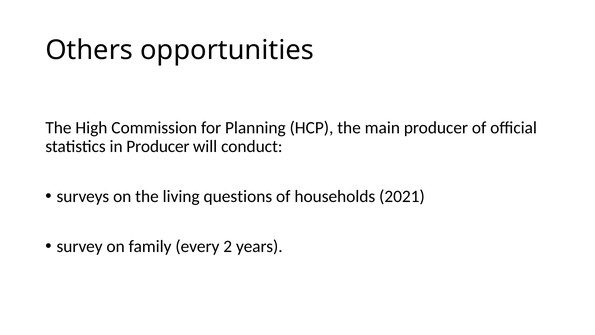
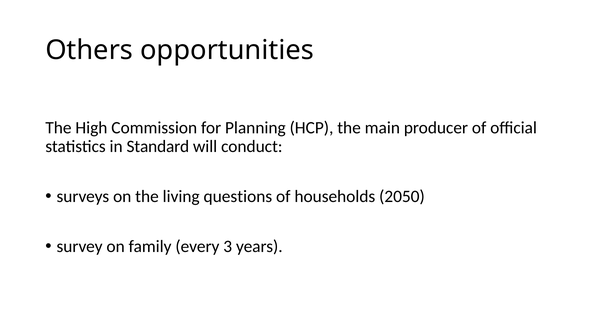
in Producer: Producer -> Standard
2021: 2021 -> 2050
2: 2 -> 3
